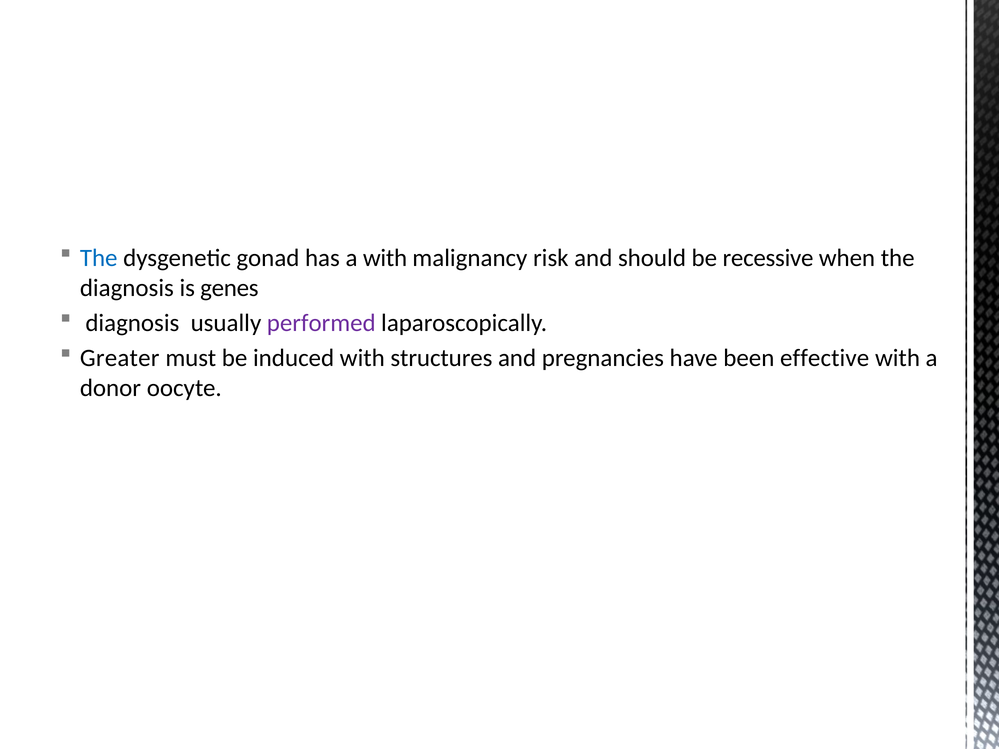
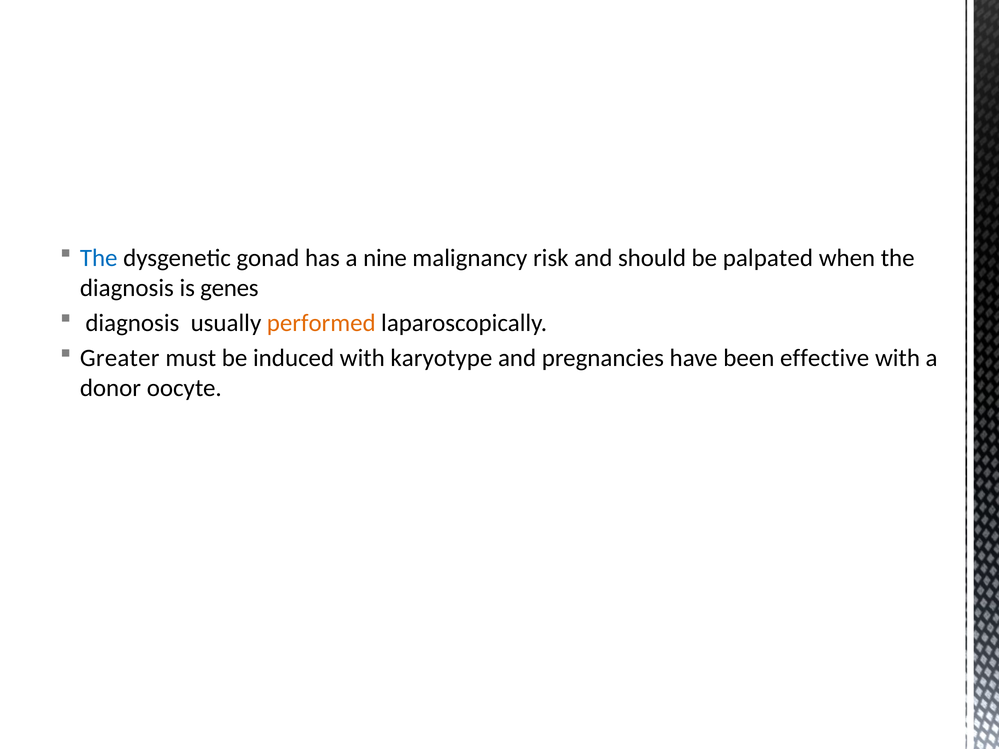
a with: with -> nine
recessive: recessive -> palpated
performed colour: purple -> orange
structures: structures -> karyotype
